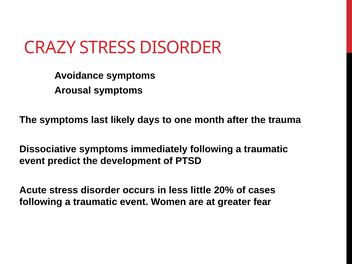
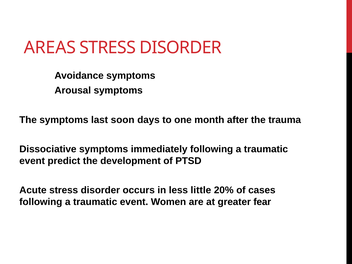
CRAZY: CRAZY -> AREAS
likely: likely -> soon
